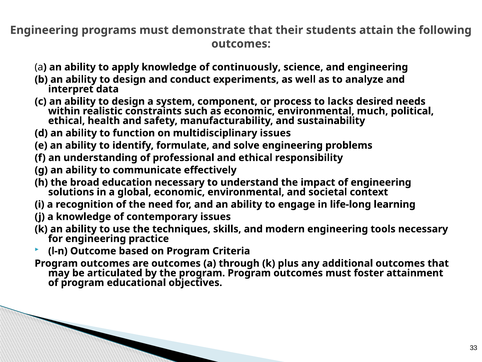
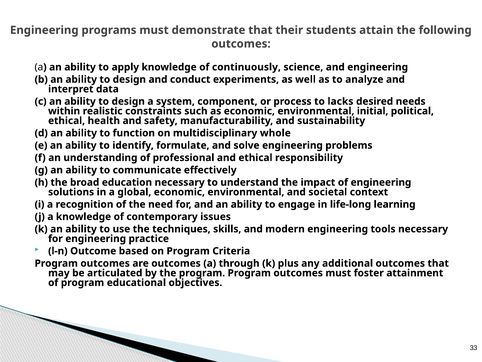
much: much -> initial
multidisciplinary issues: issues -> whole
